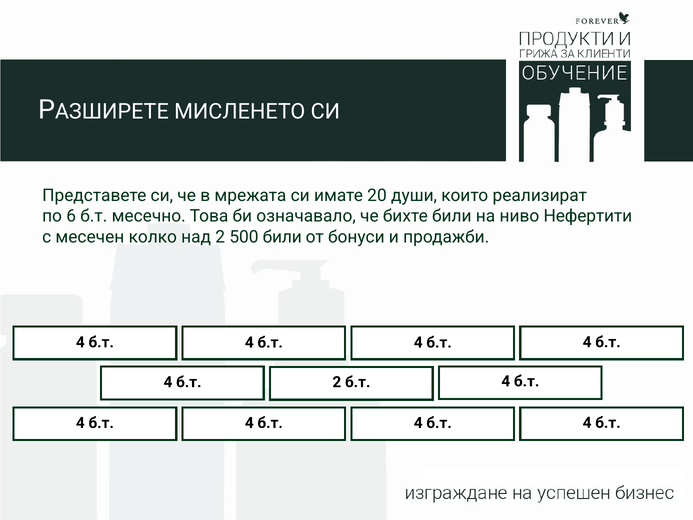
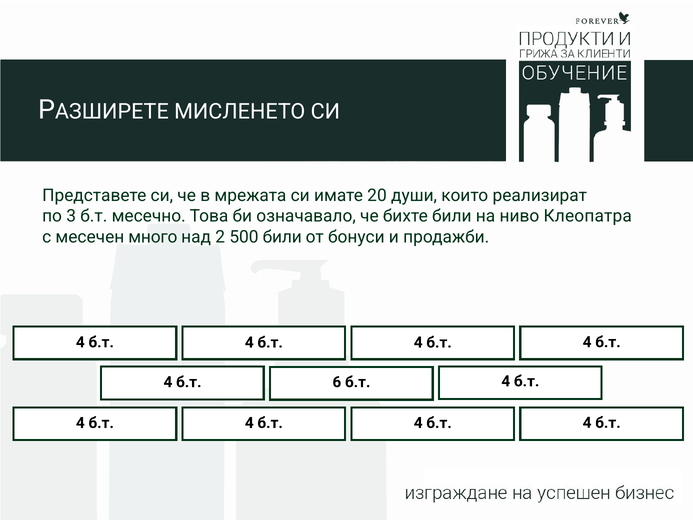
6: 6 -> 3
Нефертити: Нефертити -> Клеопатра
колко: колко -> много
б.т 2: 2 -> 6
